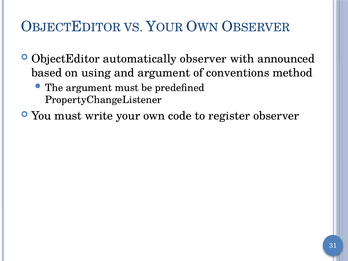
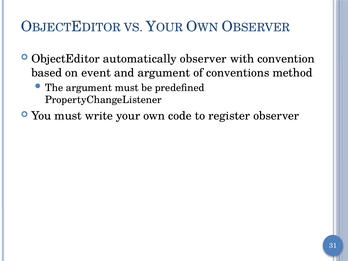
announced: announced -> convention
using: using -> event
